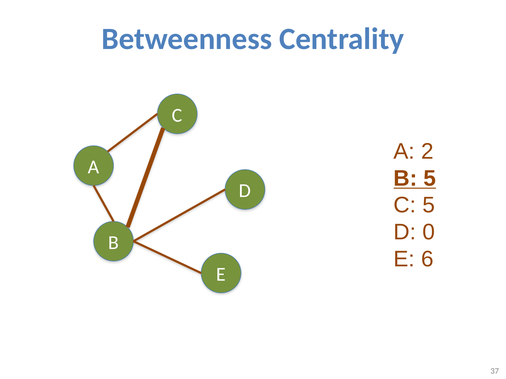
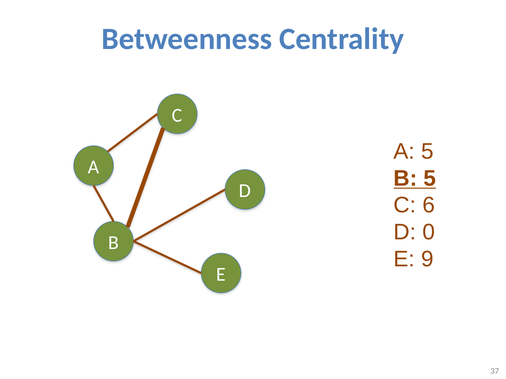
A 2: 2 -> 5
C 5: 5 -> 6
6: 6 -> 9
